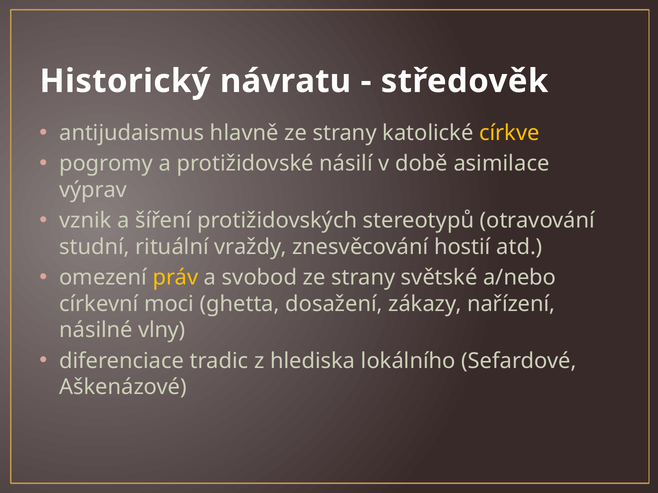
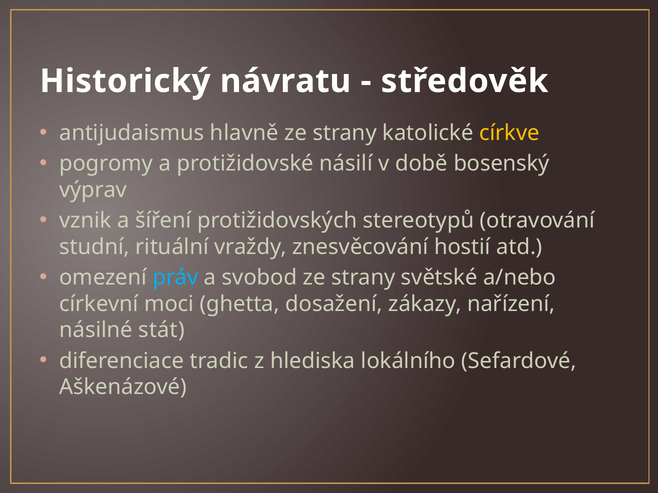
asimilace: asimilace -> bosenský
práv colour: yellow -> light blue
vlny: vlny -> stát
